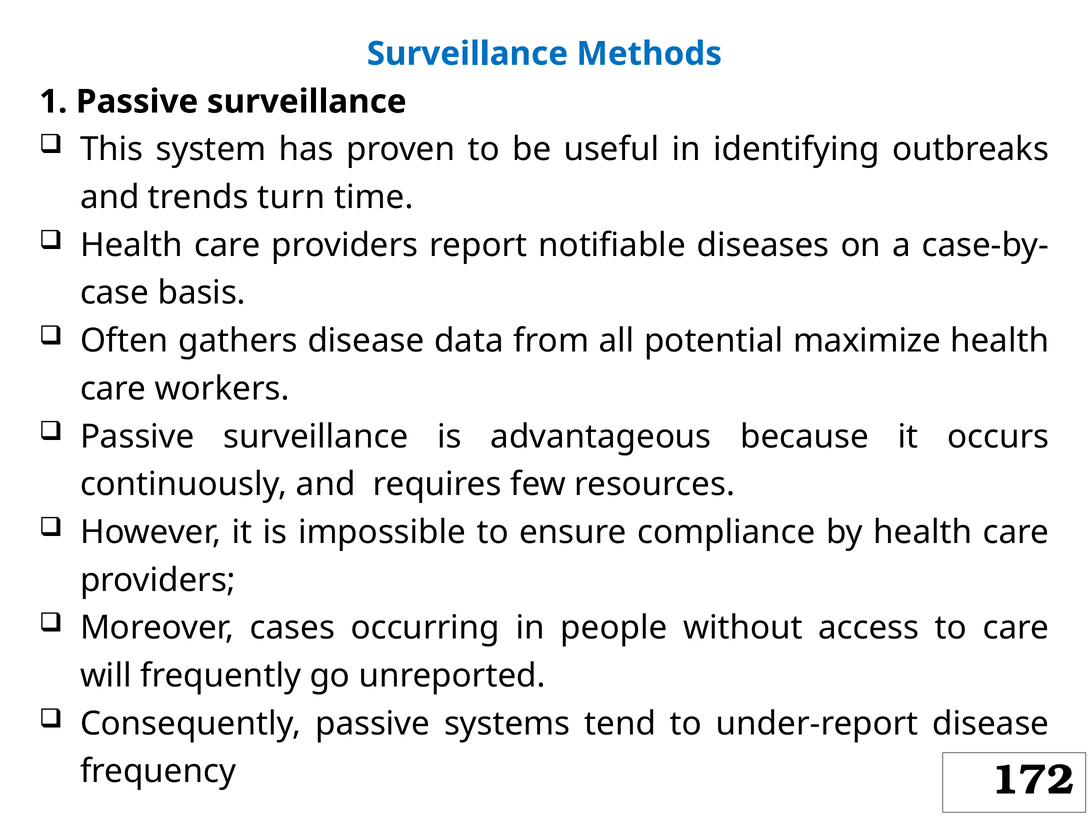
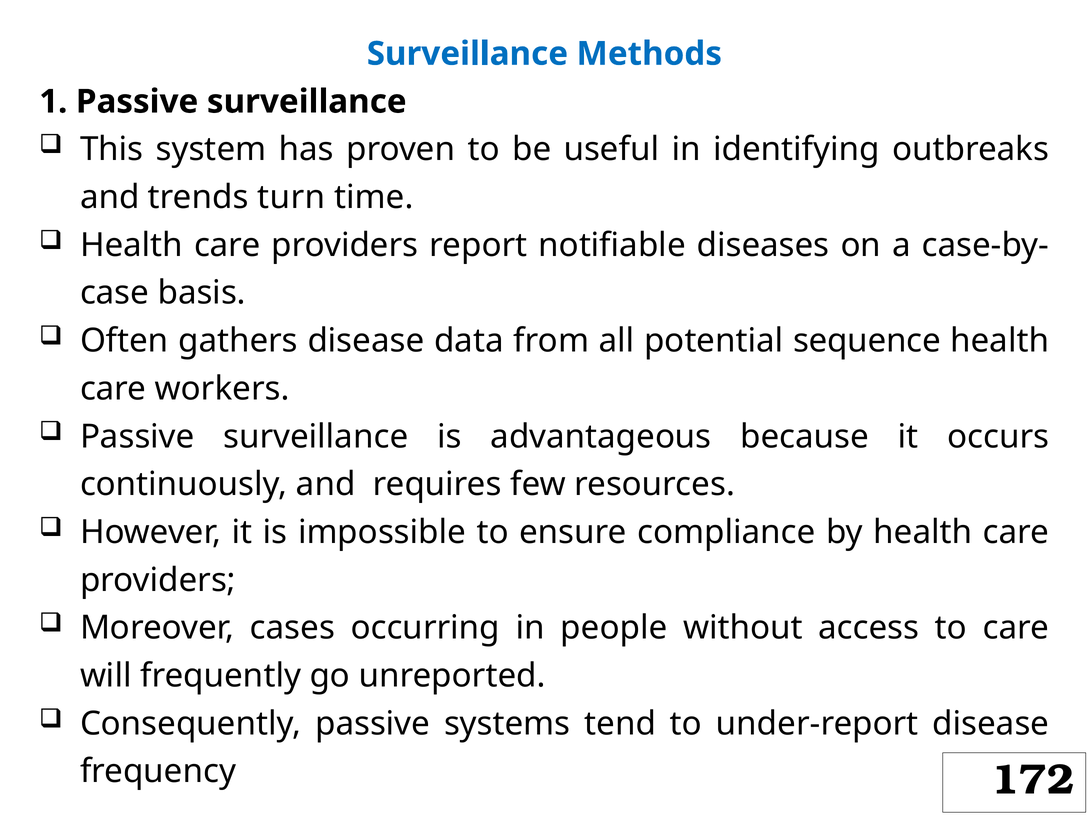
maximize: maximize -> sequence
